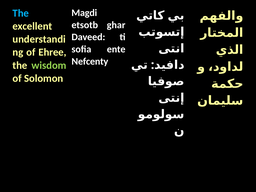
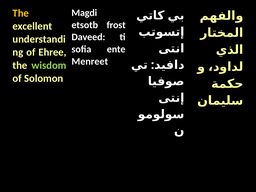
The at (21, 13) colour: light blue -> yellow
ghar: ghar -> frost
Nefcenty: Nefcenty -> Menreet
